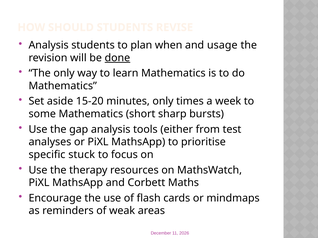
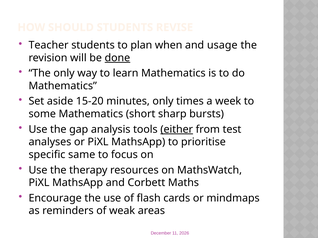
Analysis at (49, 45): Analysis -> Teacher
either underline: none -> present
stuck: stuck -> same
